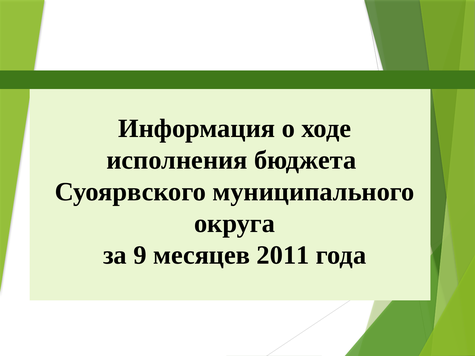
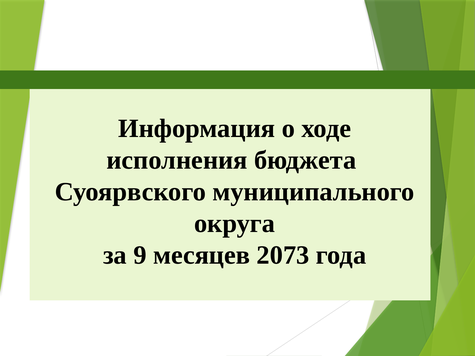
2011: 2011 -> 2073
